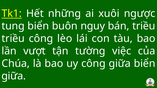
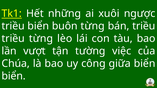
tung at (13, 26): tung -> triều
buôn nguy: nguy -> từng
triều công: công -> từng
giữa at (14, 76): giữa -> biển
